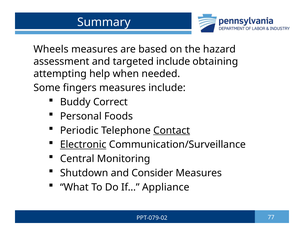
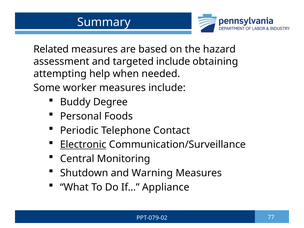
Wheels: Wheels -> Related
fingers: fingers -> worker
Correct: Correct -> Degree
Contact underline: present -> none
Consider: Consider -> Warning
